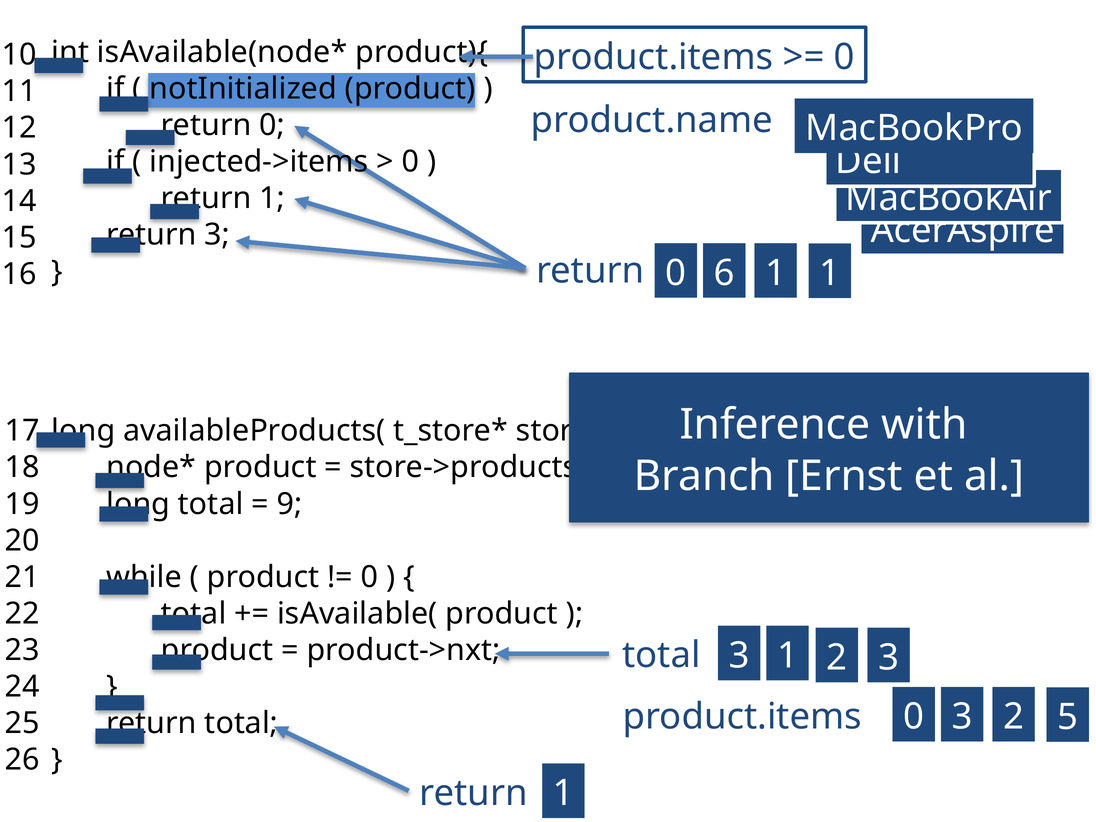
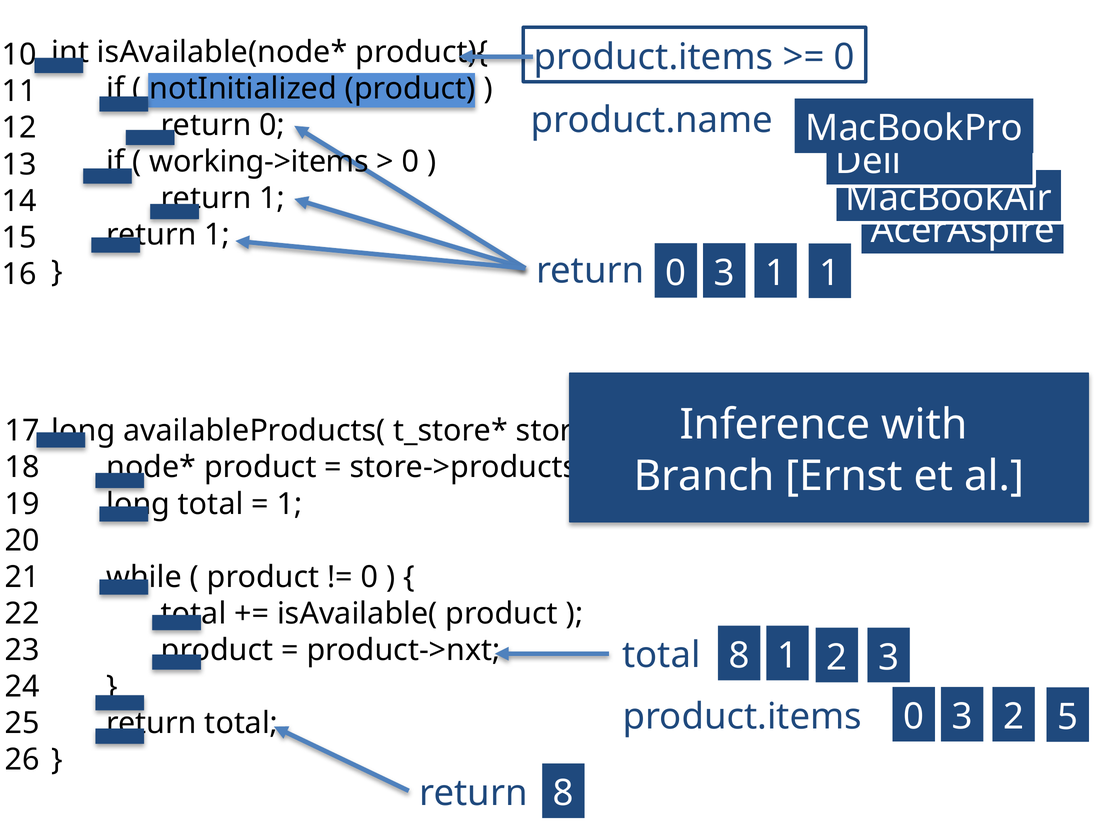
injected->items: injected->items -> working->items
3 at (217, 235): 3 -> 1
return 0 6: 6 -> 3
9 at (290, 504): 9 -> 1
total 3: 3 -> 8
1 at (563, 793): 1 -> 8
